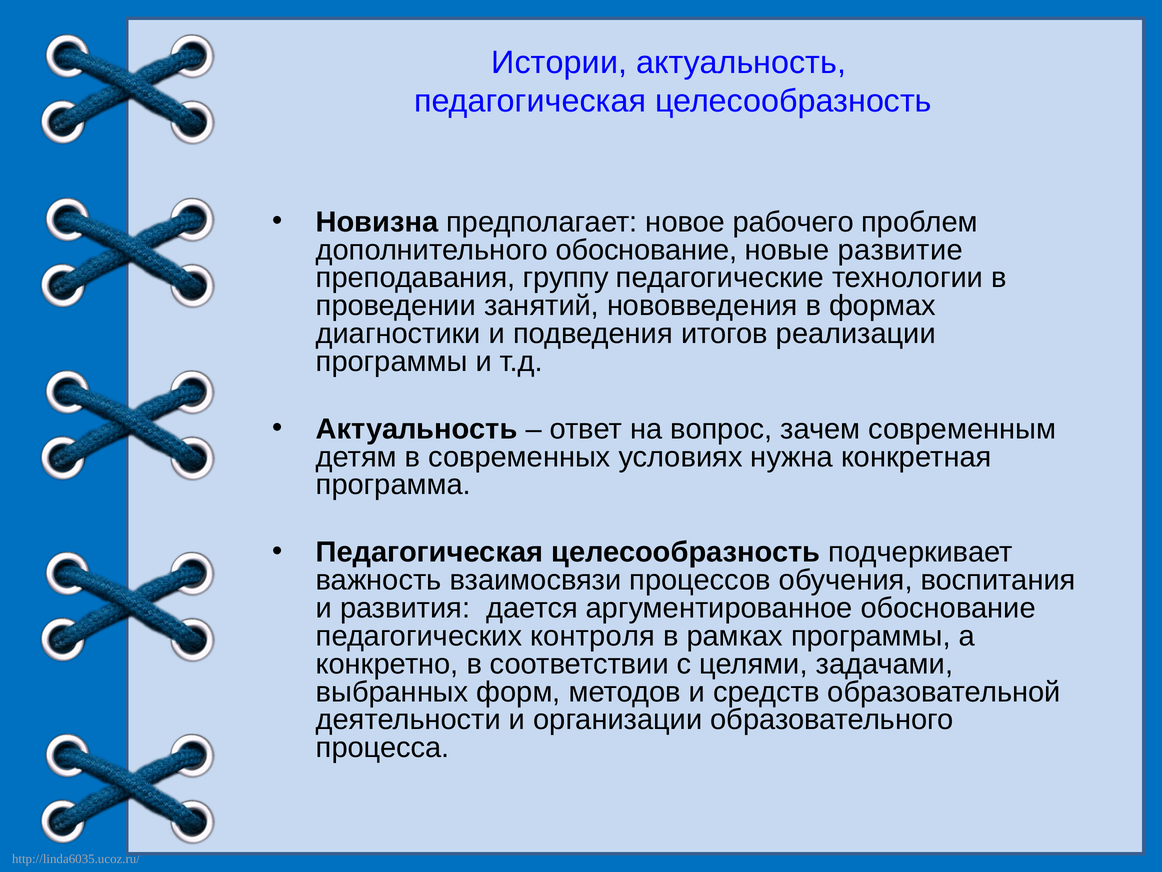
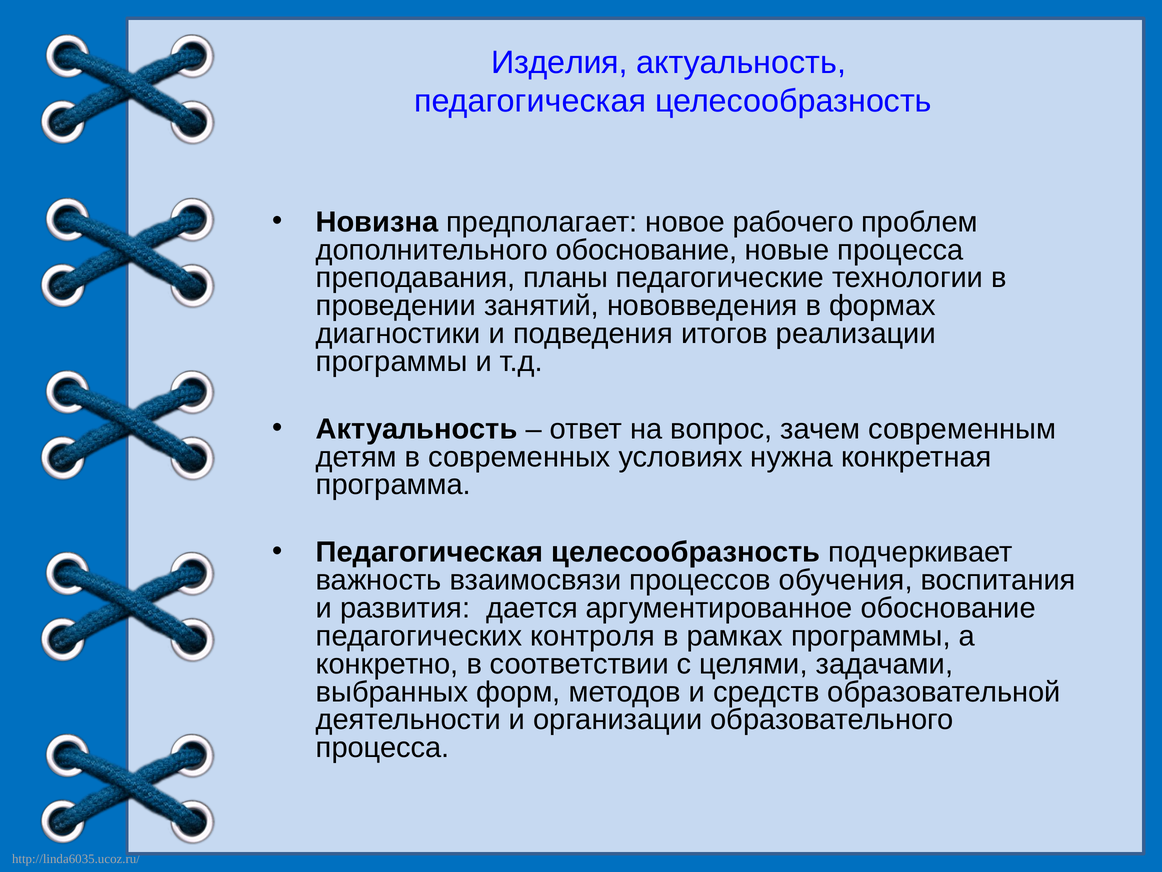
Истории: Истории -> Изделия
новые развитие: развитие -> процесса
группу: группу -> планы
